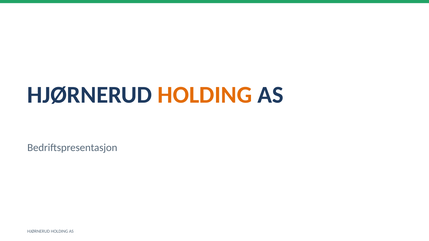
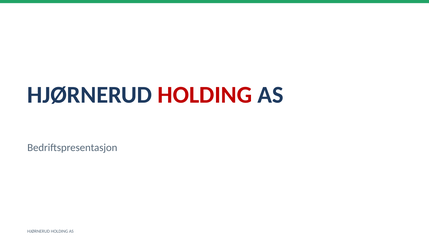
HOLDING at (205, 95) colour: orange -> red
